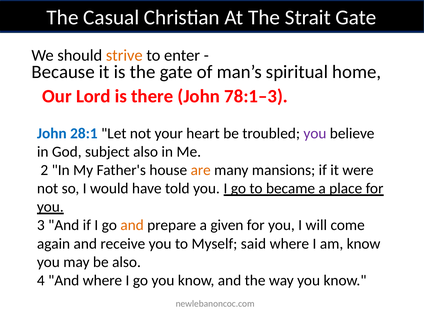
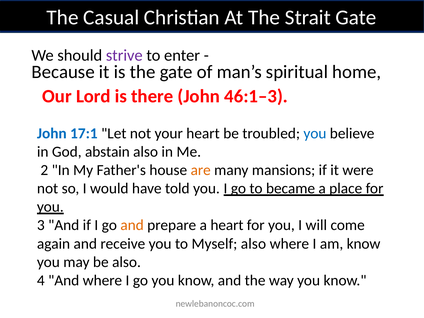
strive colour: orange -> purple
78:1–3: 78:1–3 -> 46:1–3
28:1: 28:1 -> 17:1
you at (315, 133) colour: purple -> blue
subject: subject -> abstain
a given: given -> heart
Myself said: said -> also
